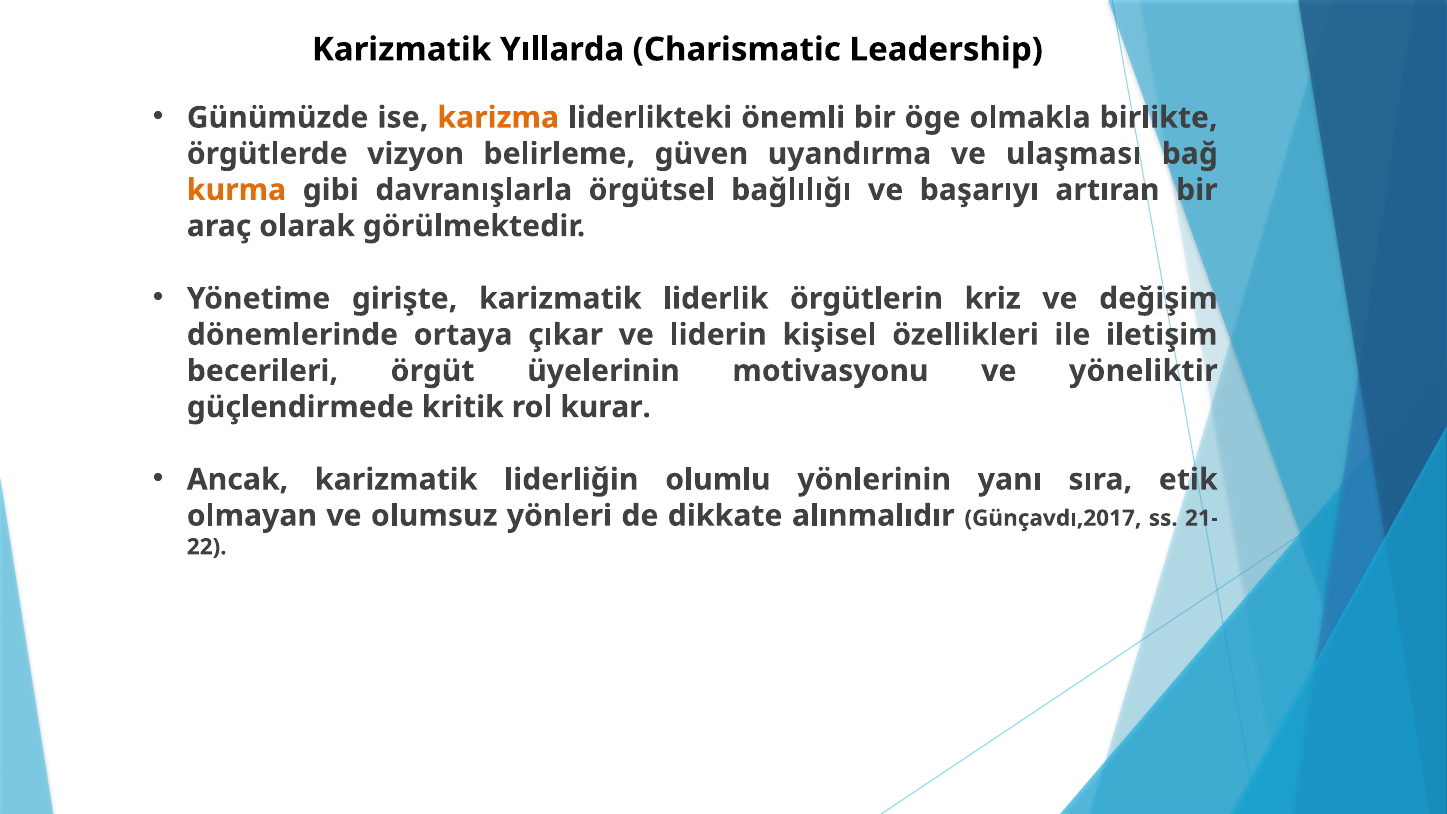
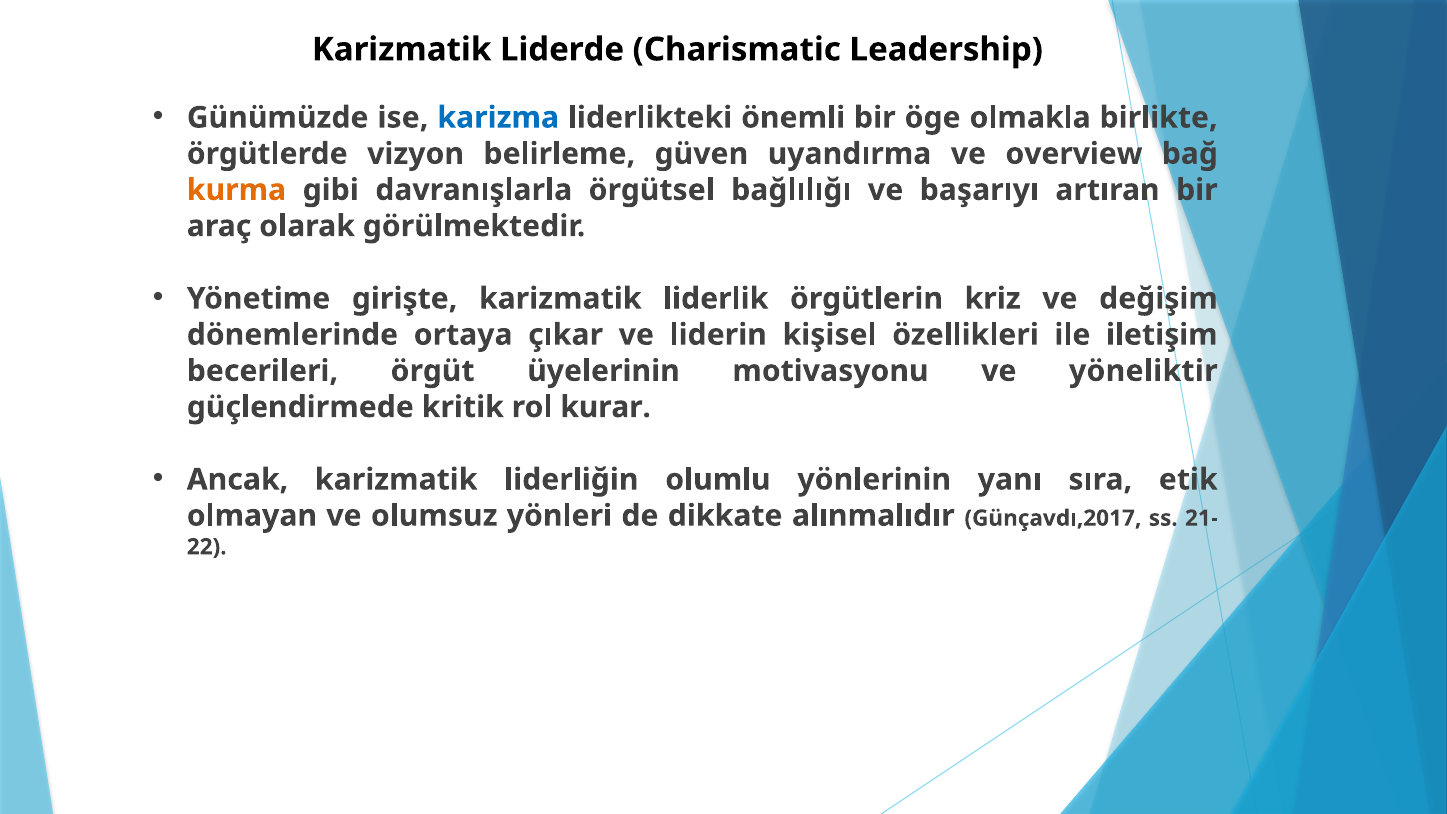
Yıllarda: Yıllarda -> Liderde
karizma colour: orange -> blue
ulaşması: ulaşması -> overview
